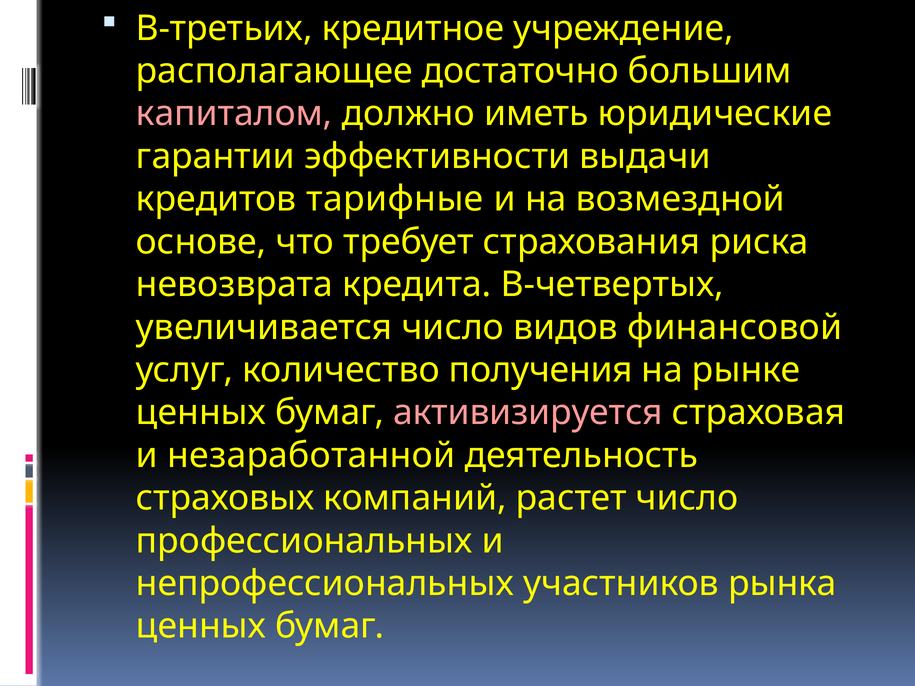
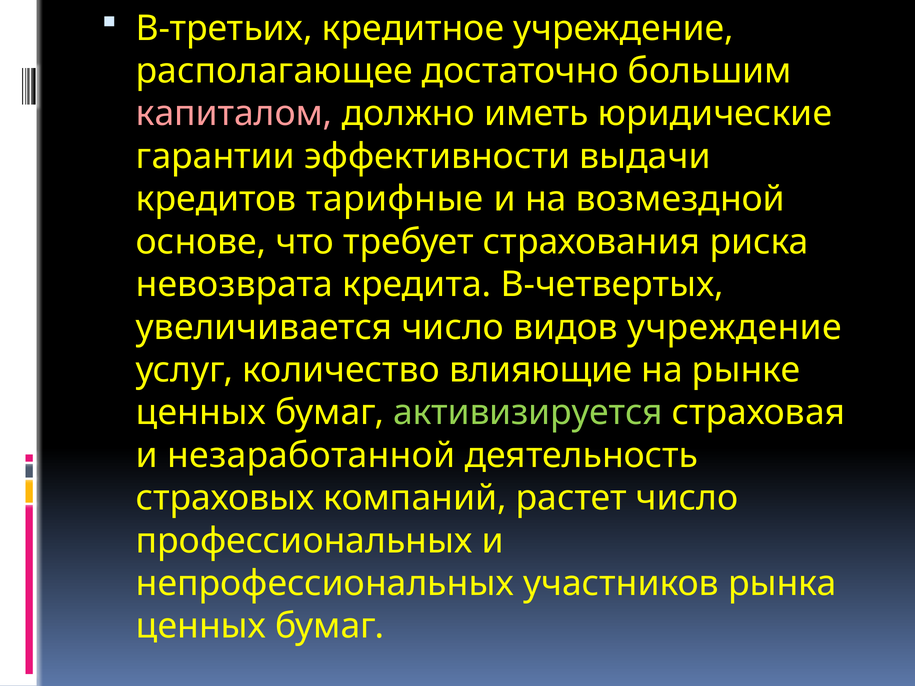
видов финансовой: финансовой -> учреждение
получения: получения -> влияющие
активизируется colour: pink -> light green
